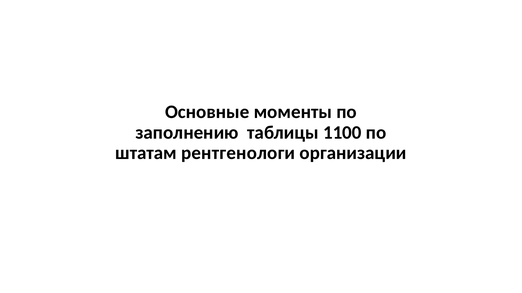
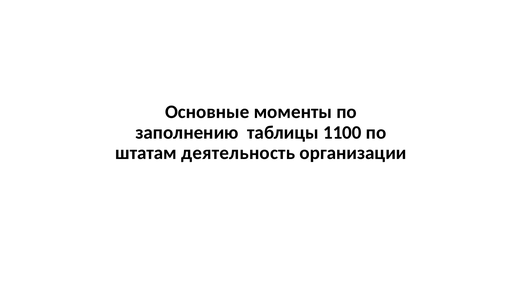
рентгенологи: рентгенологи -> деятельность
